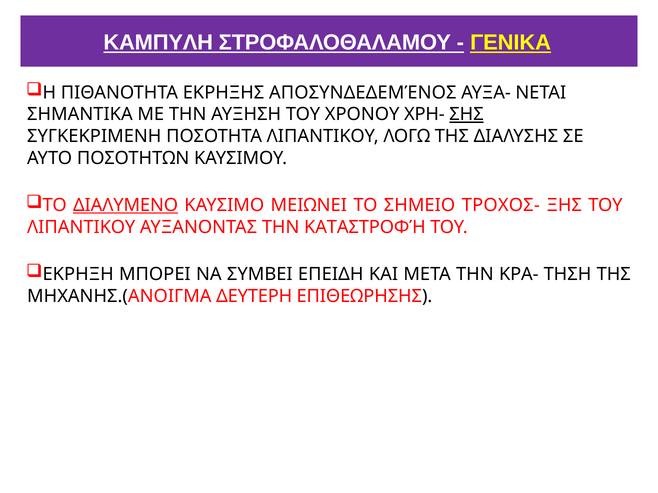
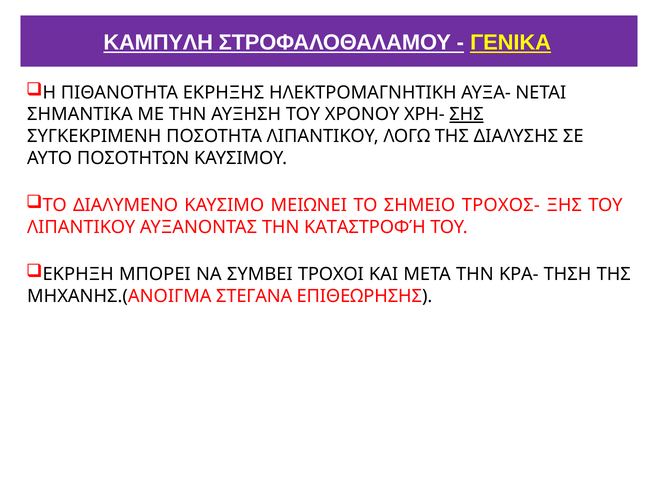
ΑΠΟΣΥΝΔΕΔΕΜΈΝΟΣ: ΑΠΟΣΥΝΔΕΔΕΜΈΝΟΣ -> ΗΛΕΚΤΡΟΜΑΓΝΗΤΙΚΗ
ΔΙΑΛΥΜΕΝΟ underline: present -> none
ΕΠΕΙΔΗ: ΕΠΕΙΔΗ -> ΤΡΟΧΟΙ
ΔΕΥΤΕΡΗ: ΔΕΥΤΕΡΗ -> ΣΤΕΓΑΝΑ
